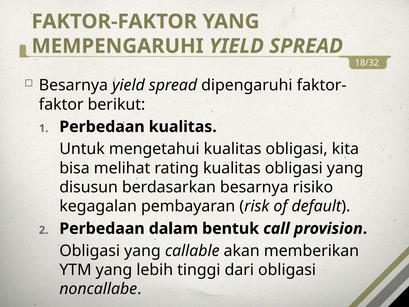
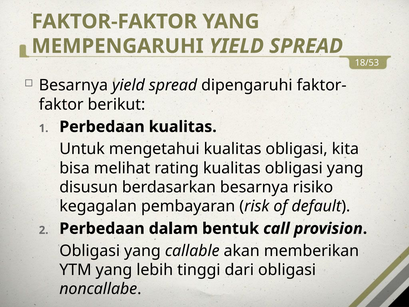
18/32: 18/32 -> 18/53
